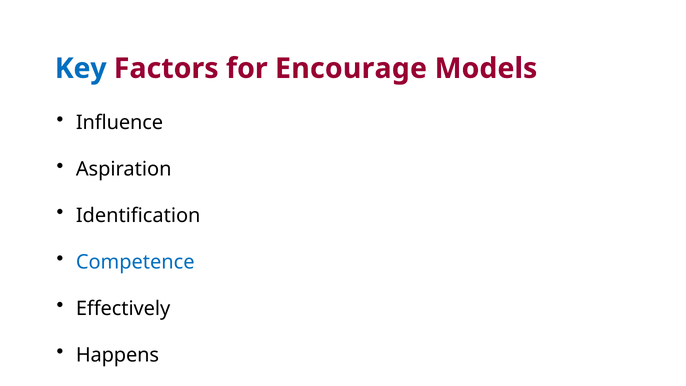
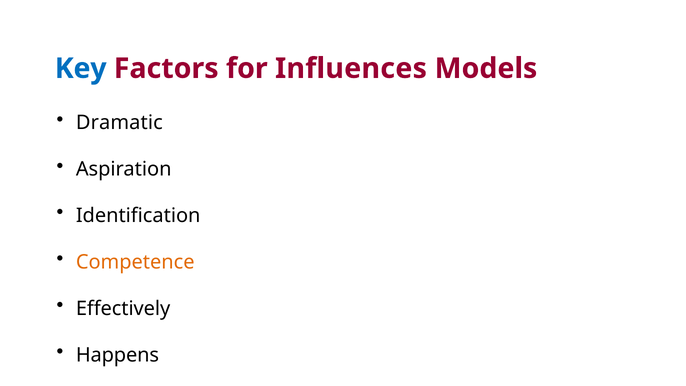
Encourage: Encourage -> Influences
Influence: Influence -> Dramatic
Competence colour: blue -> orange
